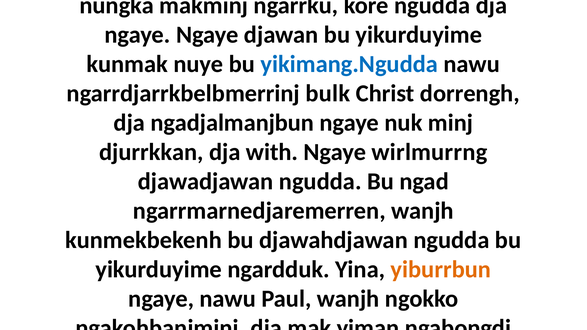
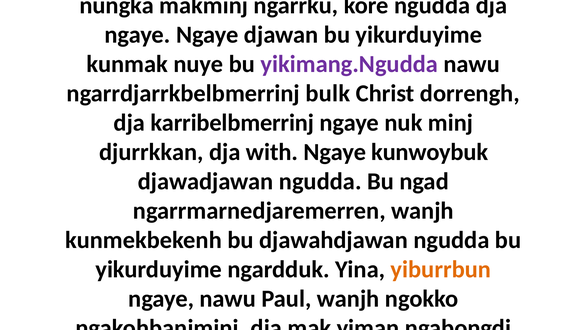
yikimang.Ngudda colour: blue -> purple
ngadjalmanjbun: ngadjalmanjbun -> karribelbmerrinj
Ngaye wirlmurrng: wirlmurrng -> kunwoybuk
